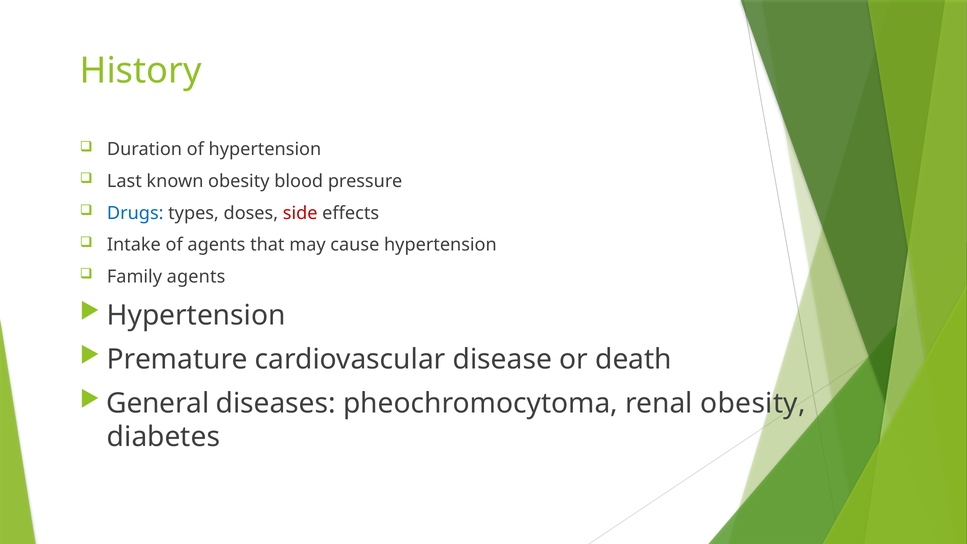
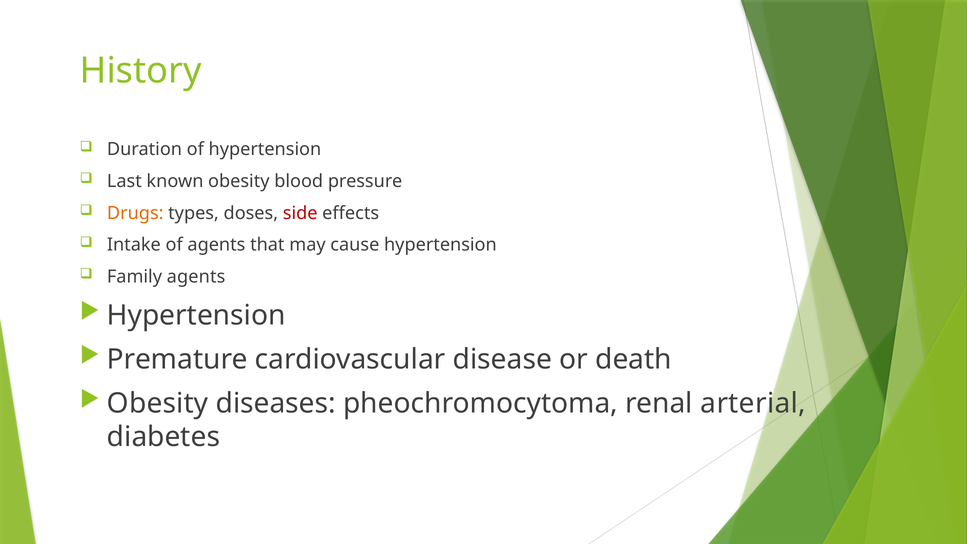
Drugs colour: blue -> orange
General at (158, 403): General -> Obesity
renal obesity: obesity -> arterial
